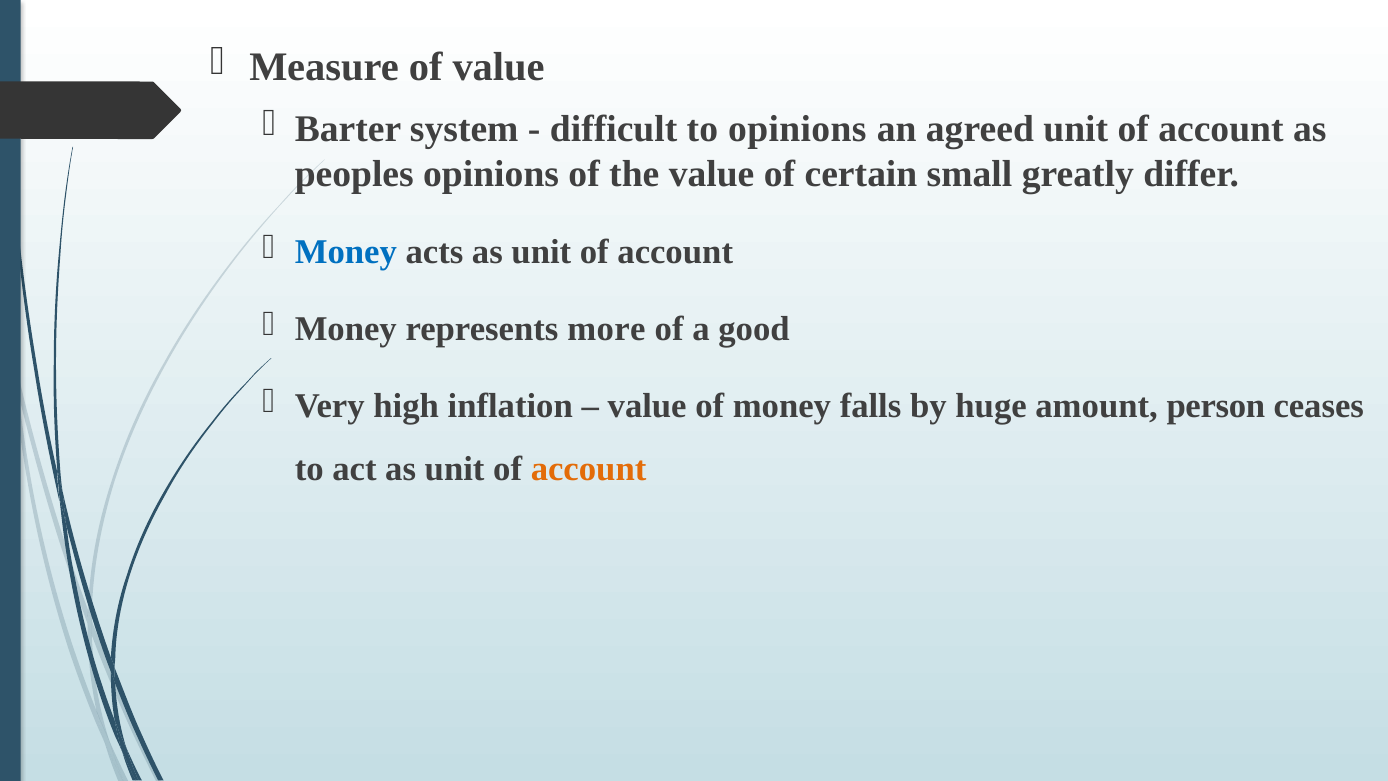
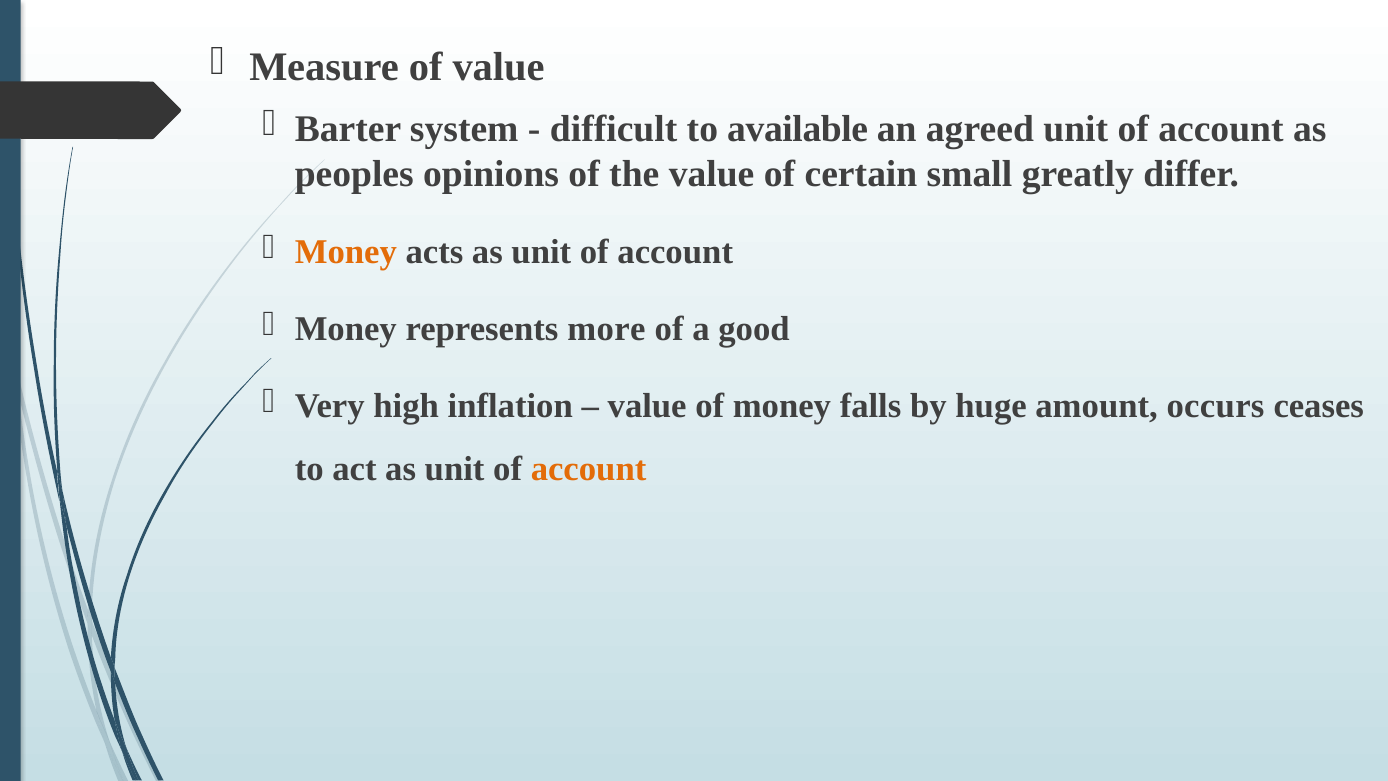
to opinions: opinions -> available
Money at (346, 252) colour: blue -> orange
person: person -> occurs
